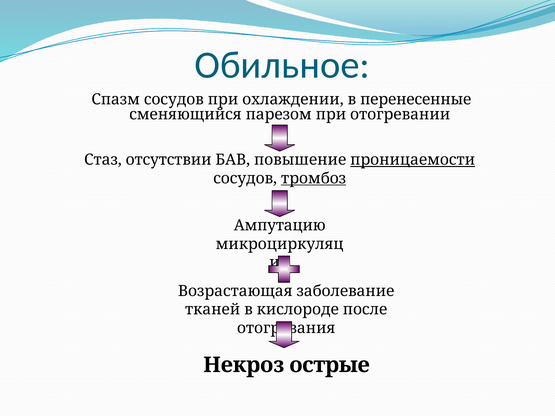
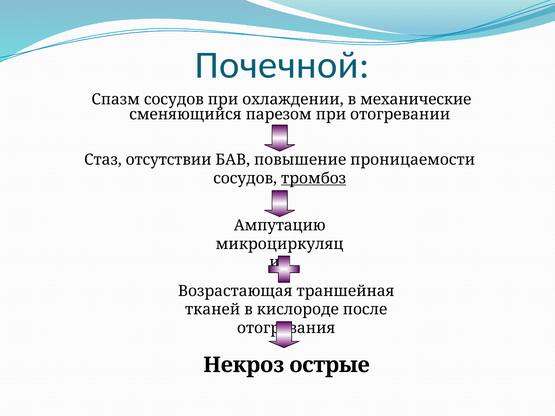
Обильное: Обильное -> Почечной
перенесенные: перенесенные -> механические
проницаемости underline: present -> none
заболевание: заболевание -> траншейная
